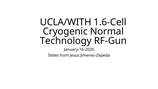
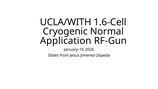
Technology: Technology -> Application
